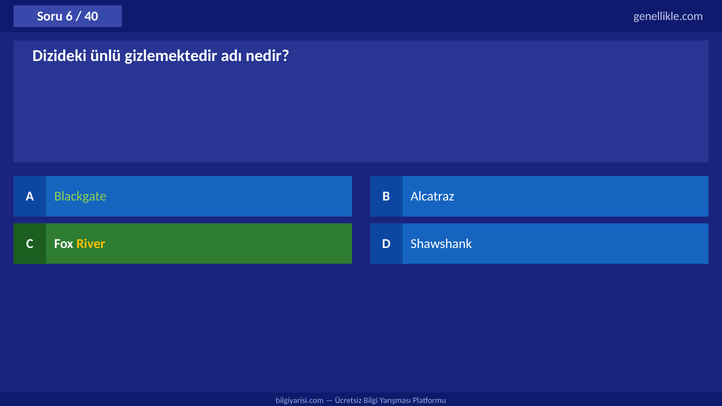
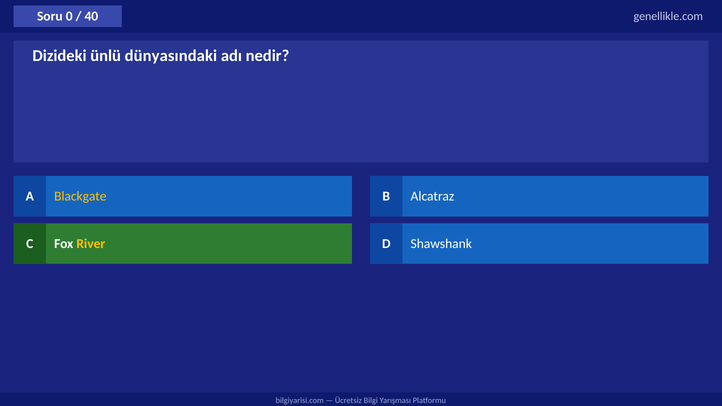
6: 6 -> 0
gizlemektedir: gizlemektedir -> dünyasındaki
Blackgate colour: light green -> yellow
